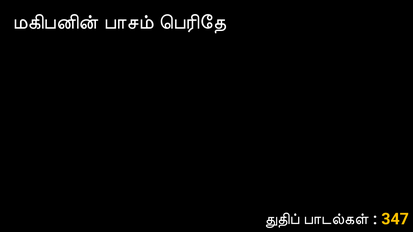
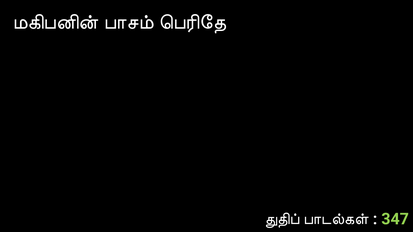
347 colour: yellow -> light green
